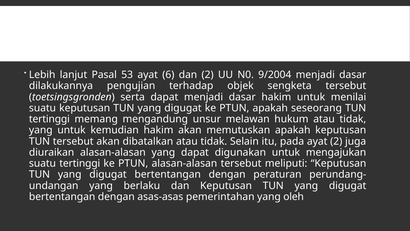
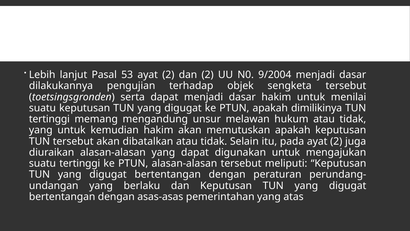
53 ayat 6: 6 -> 2
seseorang: seseorang -> dimilikinya
oleh: oleh -> atas
